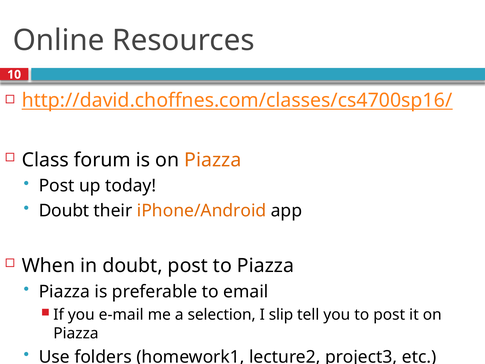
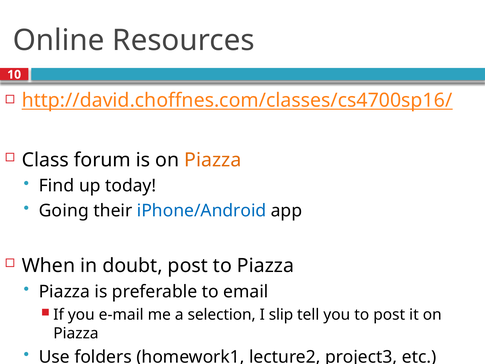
Post at (57, 186): Post -> Find
Doubt at (64, 210): Doubt -> Going
iPhone/Android colour: orange -> blue
